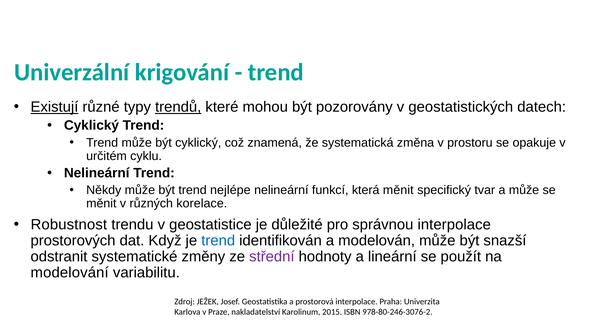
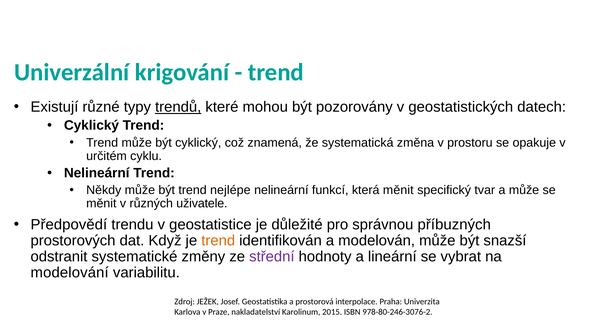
Existují underline: present -> none
korelace: korelace -> uživatele
Robustnost: Robustnost -> Předpovědí
správnou interpolace: interpolace -> příbuzných
trend at (218, 241) colour: blue -> orange
použít: použít -> vybrat
